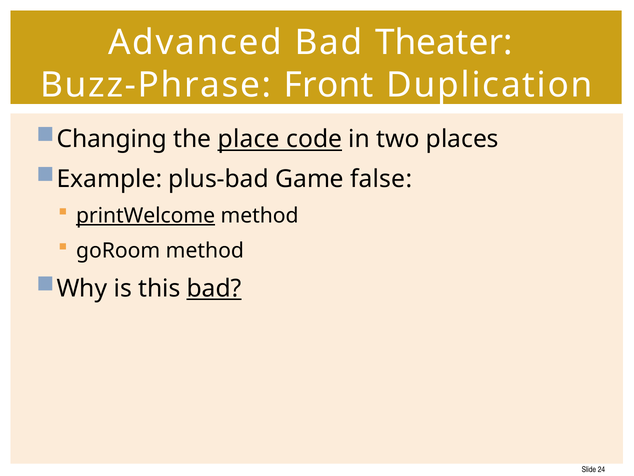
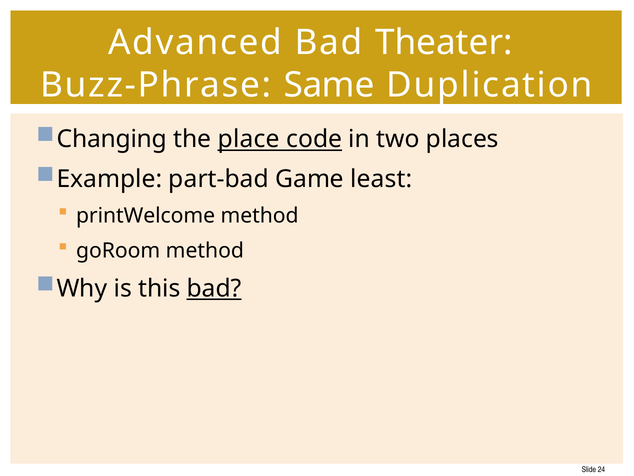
Front: Front -> Same
plus-bad: plus-bad -> part-bad
false: false -> least
printWelcome underline: present -> none
